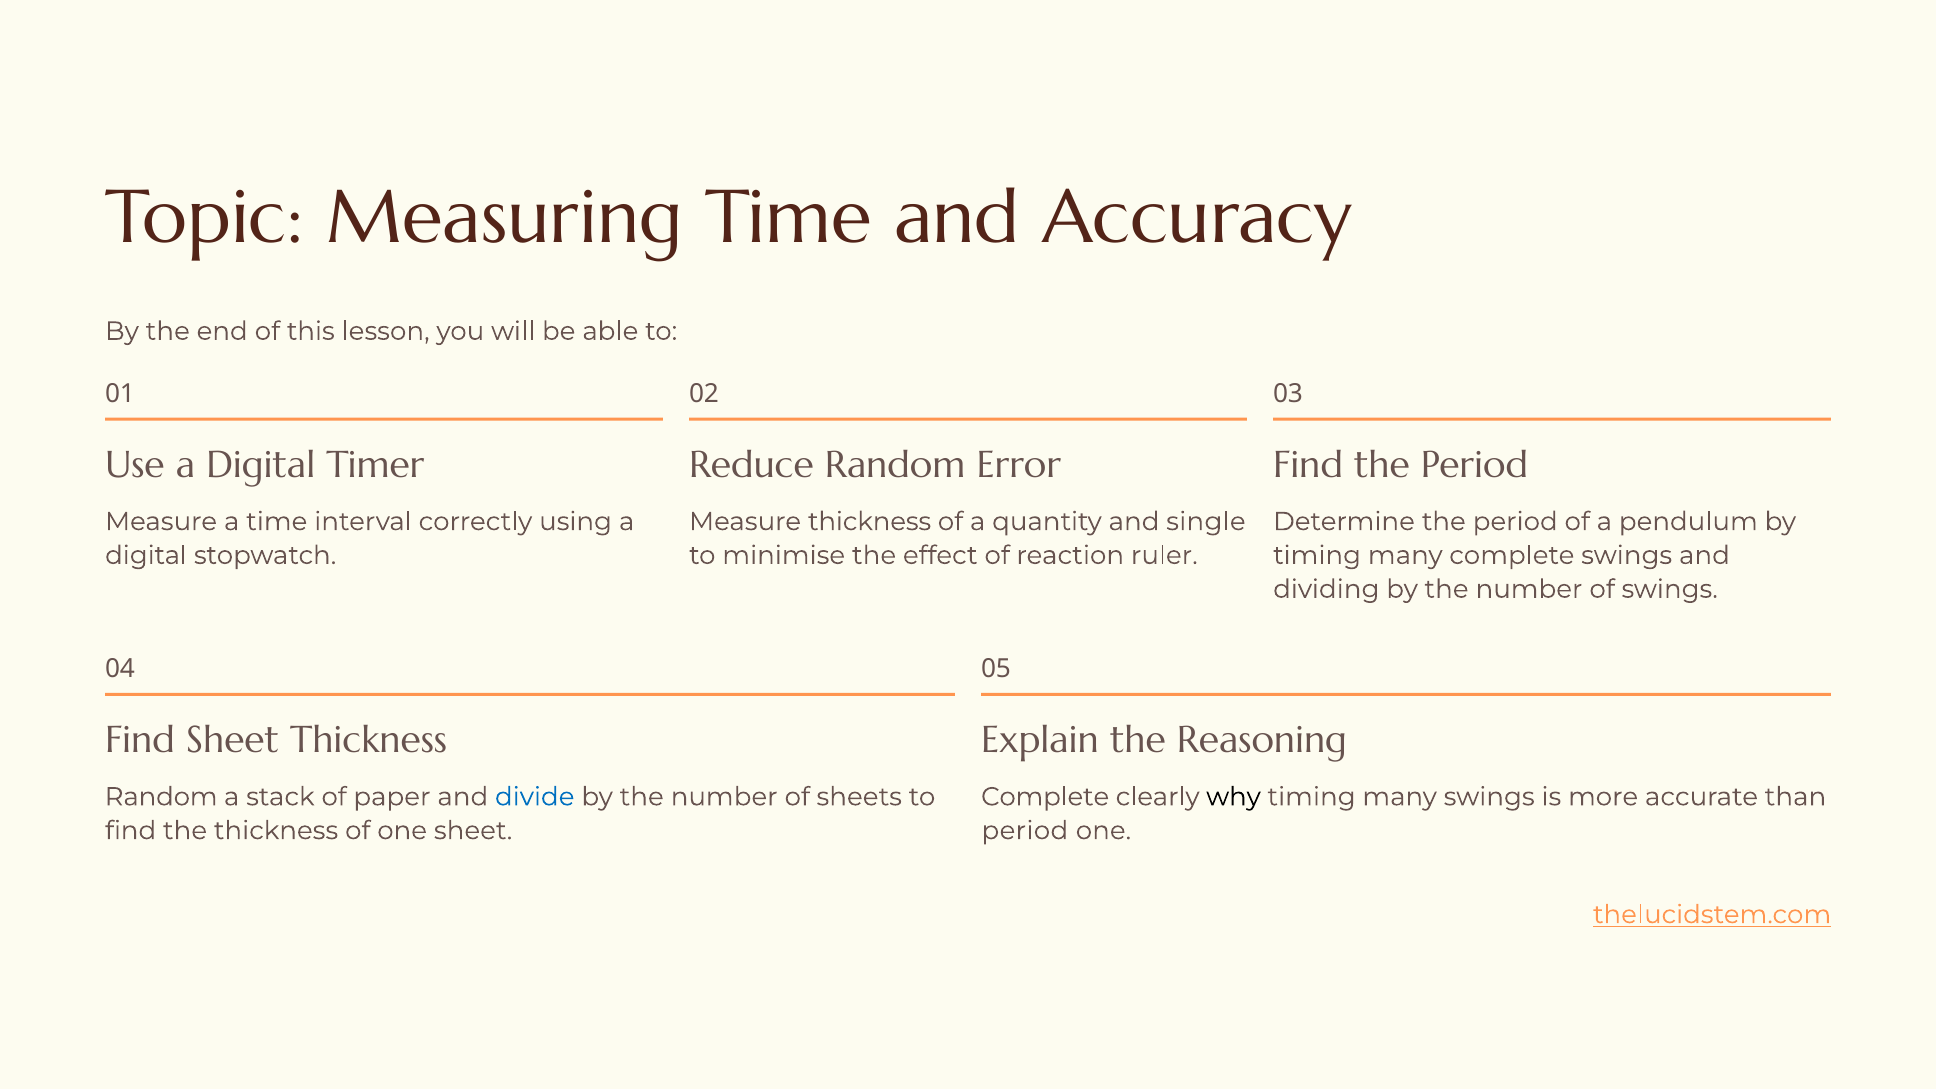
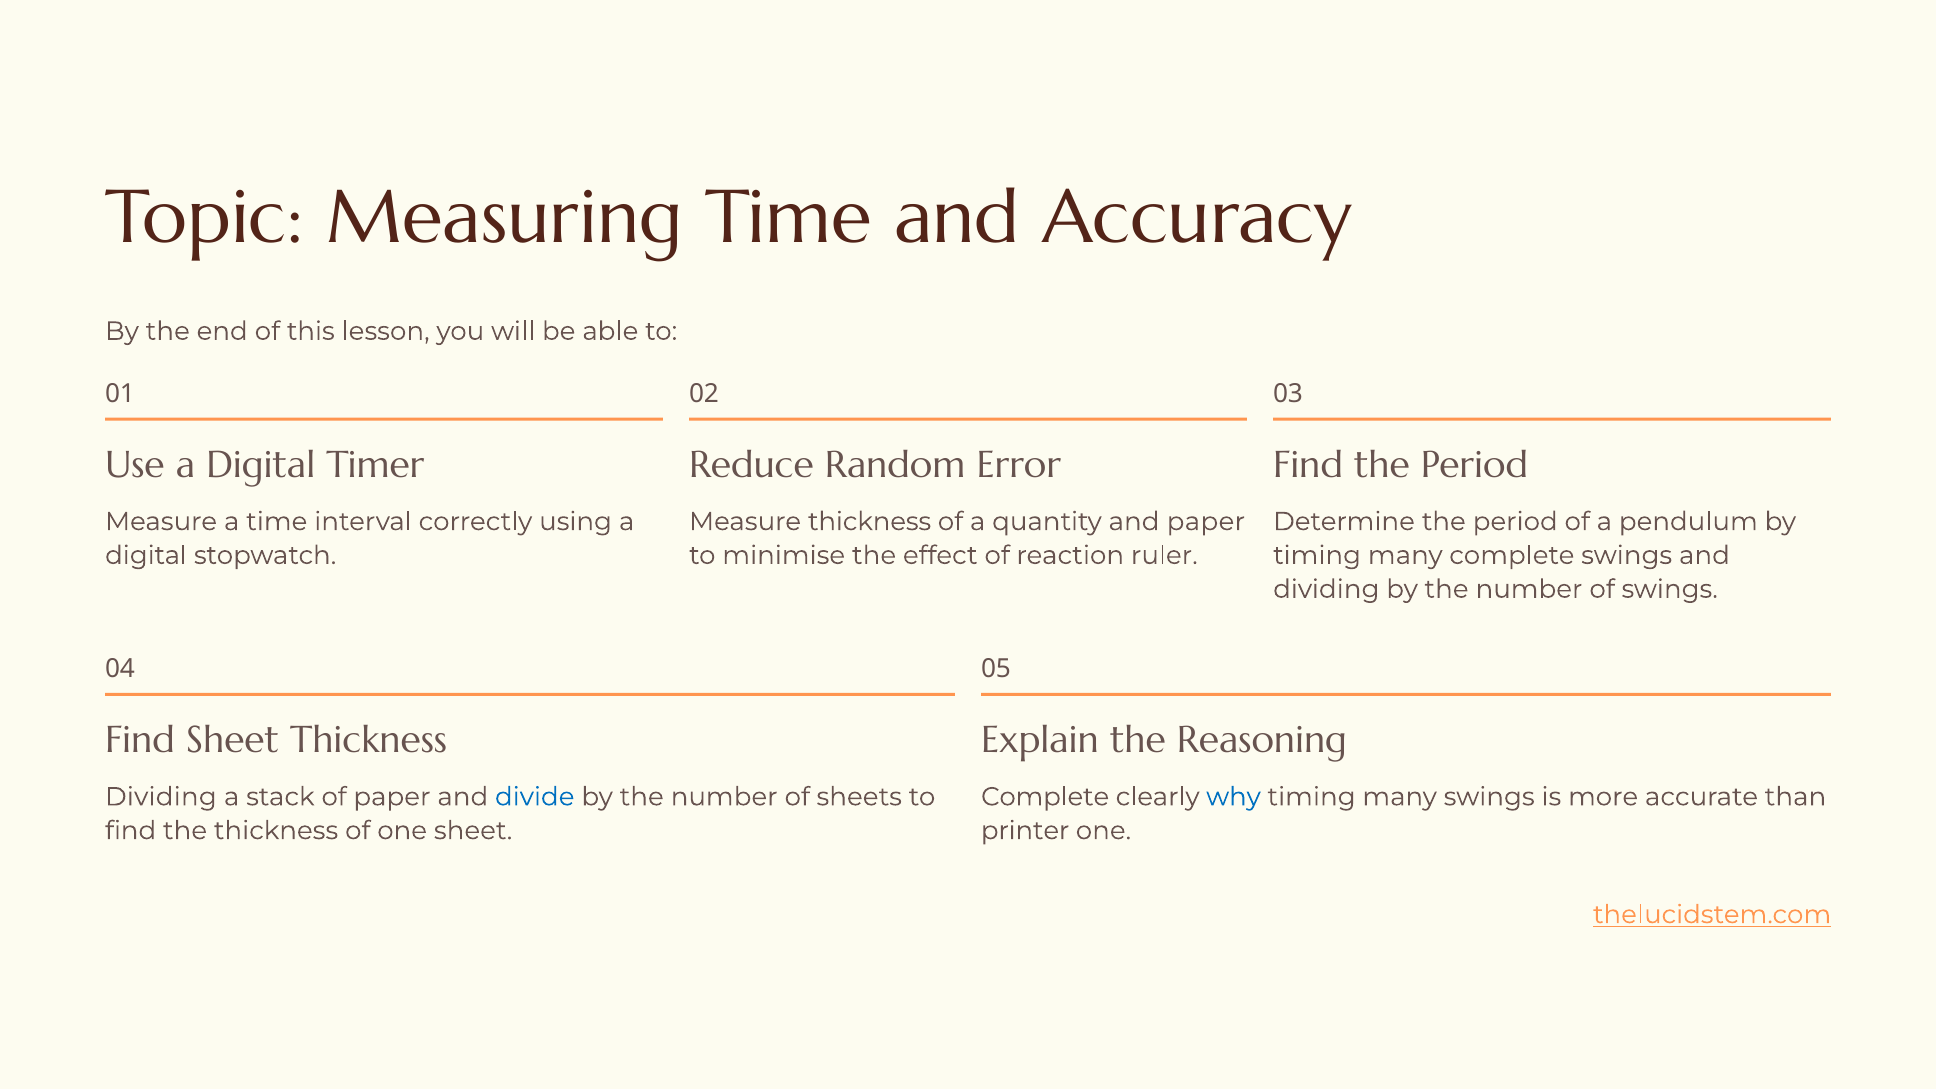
and single: single -> paper
Random at (161, 797): Random -> Dividing
why colour: black -> blue
period at (1025, 831): period -> printer
